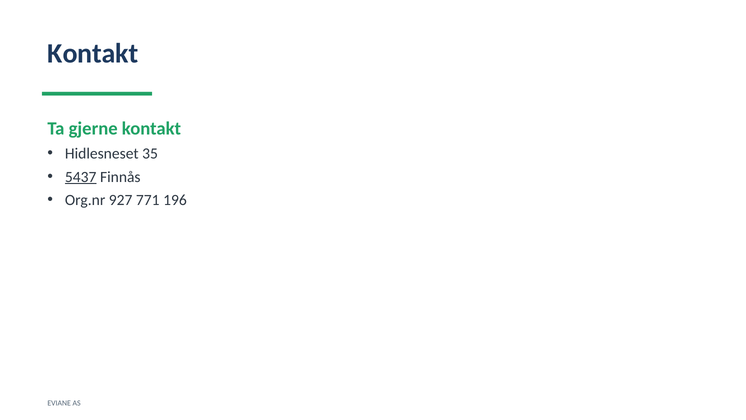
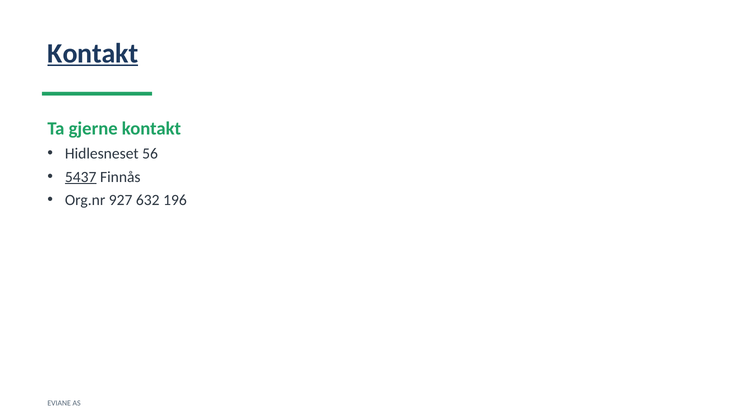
Kontakt at (93, 53) underline: none -> present
35: 35 -> 56
771: 771 -> 632
